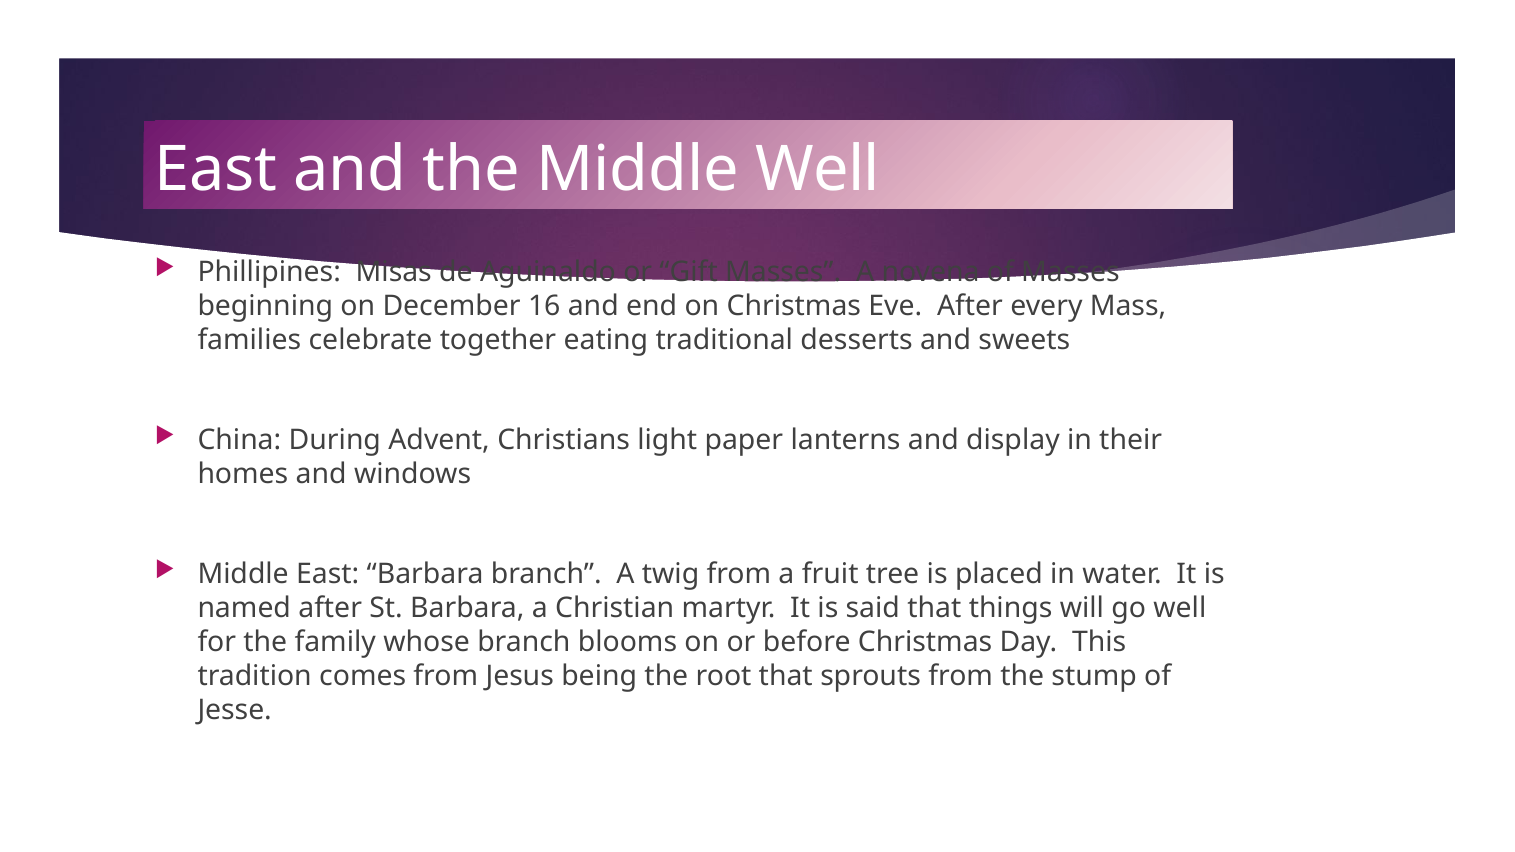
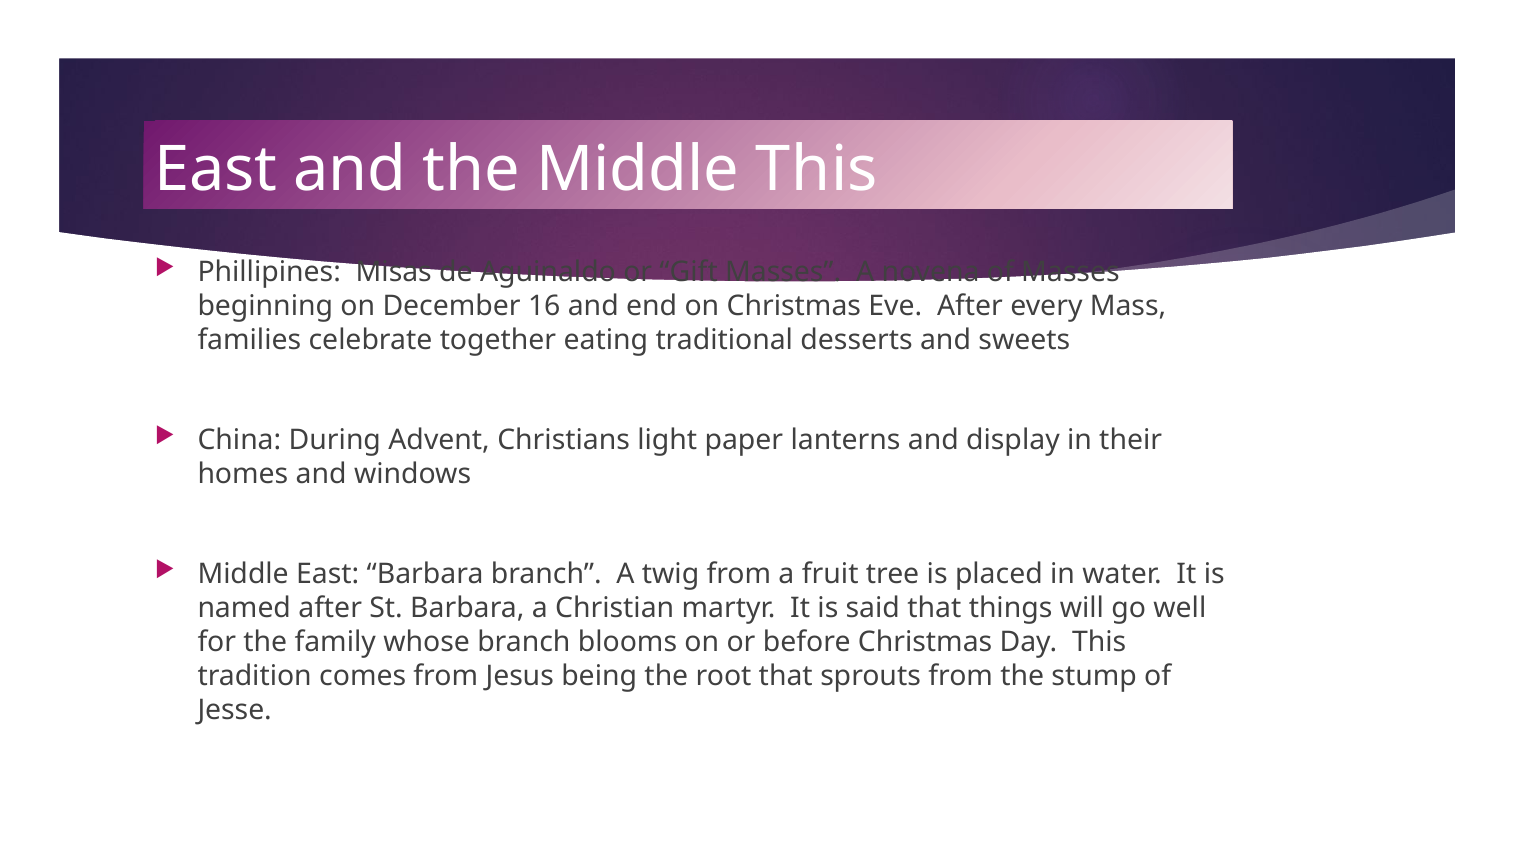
Middle Well: Well -> This
